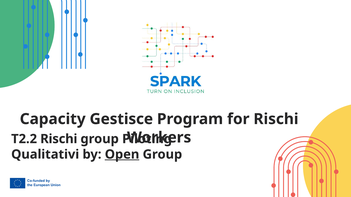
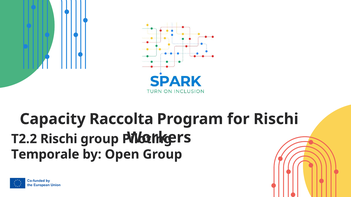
Gestisce: Gestisce -> Raccolta
Qualitativi: Qualitativi -> Temporale
Open underline: present -> none
